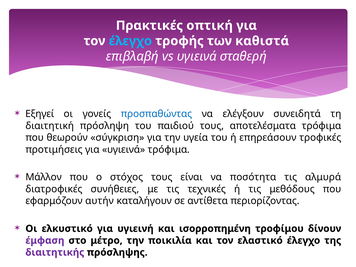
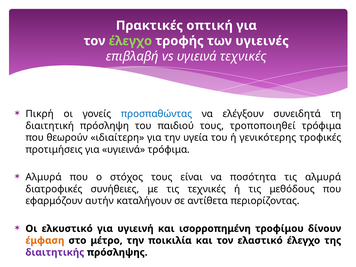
έλεγχο at (130, 41) colour: light blue -> light green
καθιστά: καθιστά -> υγιεινές
υγιεινά σταθερή: σταθερή -> τεχνικές
Εξηγεί: Εξηγεί -> Πικρή
αποτελέσματα: αποτελέσματα -> τροποποιηθεί
σύγκριση: σύγκριση -> ιδιαίτερη
επηρεάσουν: επηρεάσουν -> γενικότερης
Μάλλον at (44, 177): Μάλλον -> Αλμυρά
έμφαση colour: purple -> orange
